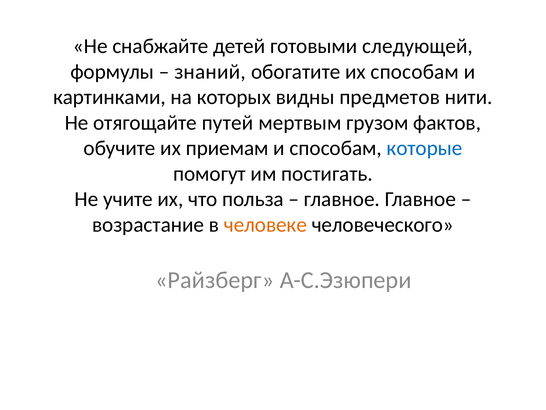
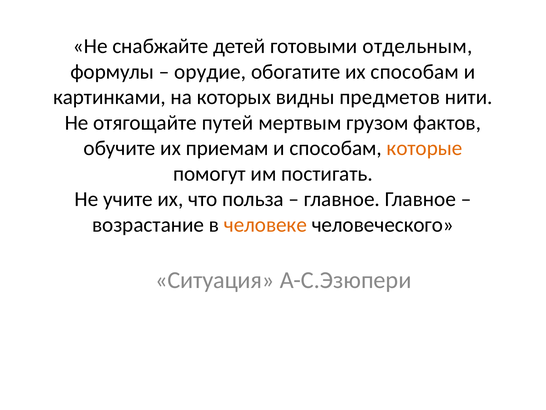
следующей: следующей -> отдельным
знаний: знаний -> орудие
которые colour: blue -> orange
Райзберг: Райзберг -> Ситуация
